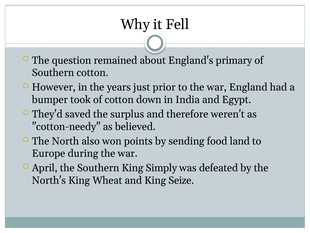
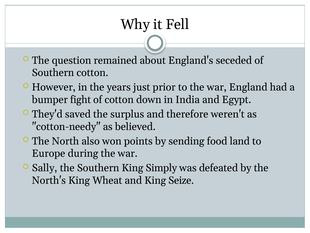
primary: primary -> seceded
took: took -> fight
April: April -> Sally
